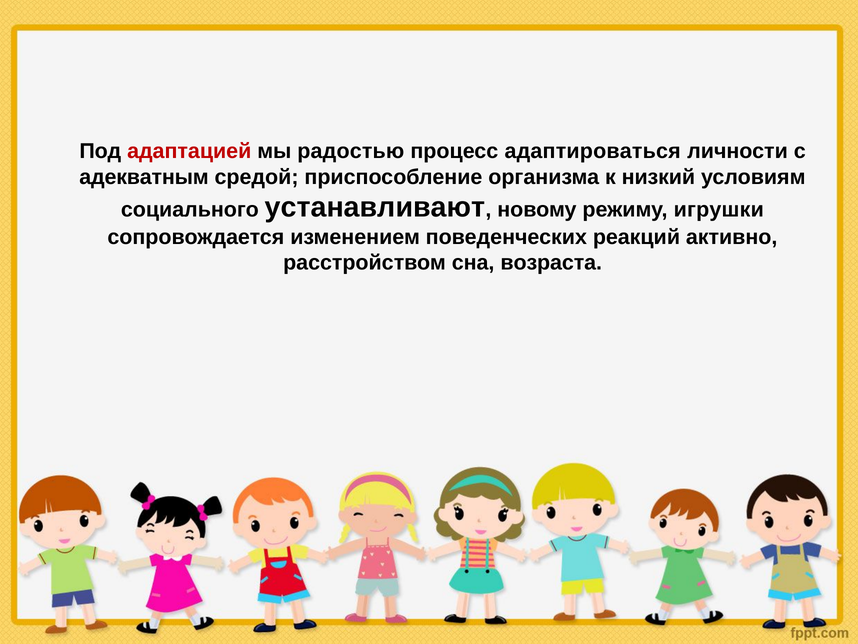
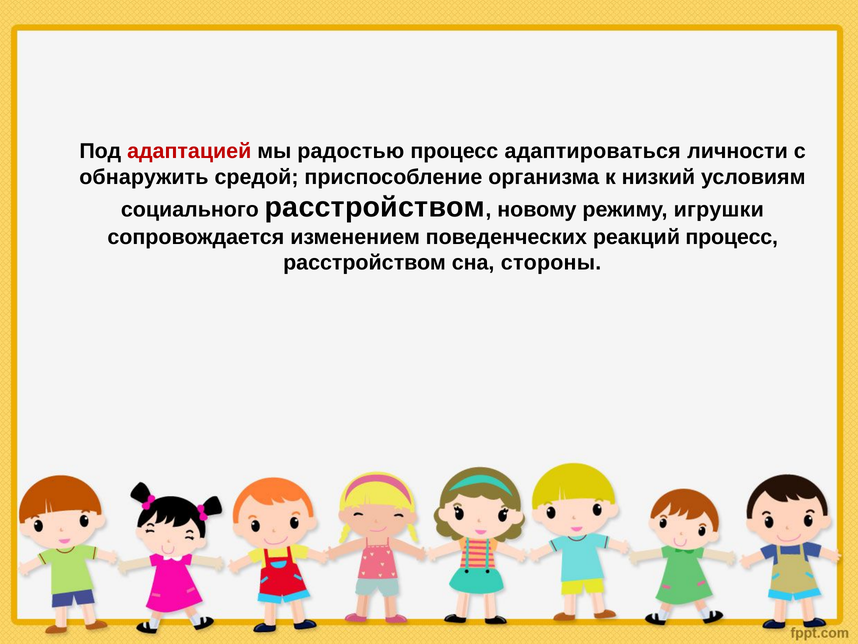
адекватным: адекватным -> обнаружить
социального устанавливают: устанавливают -> расстройством
реакций активно: активно -> процесс
возраста: возраста -> стороны
